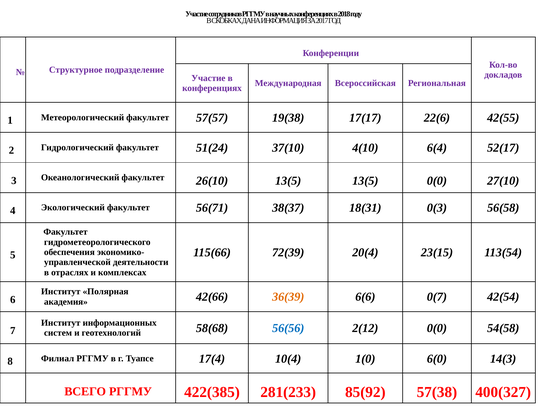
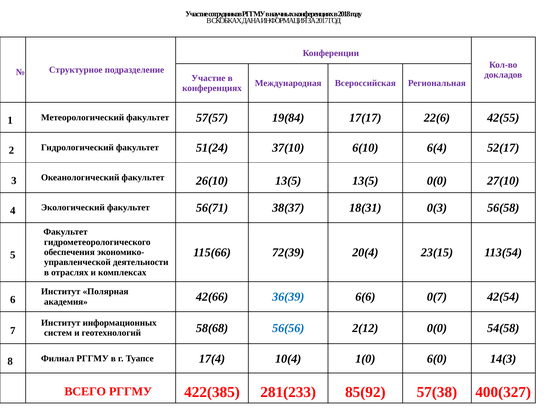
19(38: 19(38 -> 19(84
4(10: 4(10 -> 6(10
36(39 colour: orange -> blue
